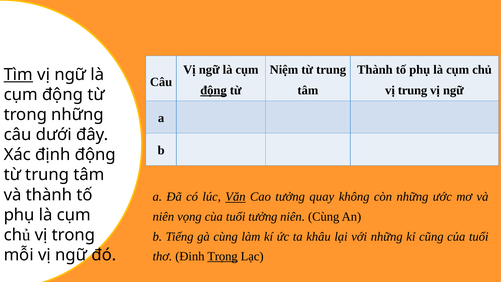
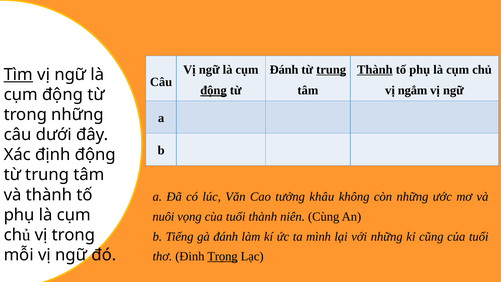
Niệm at (284, 70): Niệm -> Đánh
trung at (331, 70) underline: none -> present
Thành at (375, 70) underline: none -> present
vị trung: trung -> ngắm
Văn underline: present -> none
quay: quay -> khâu
niên at (163, 217): niên -> nuôi
tuổi tưởng: tưởng -> thành
gà cùng: cùng -> đánh
khâu: khâu -> mình
